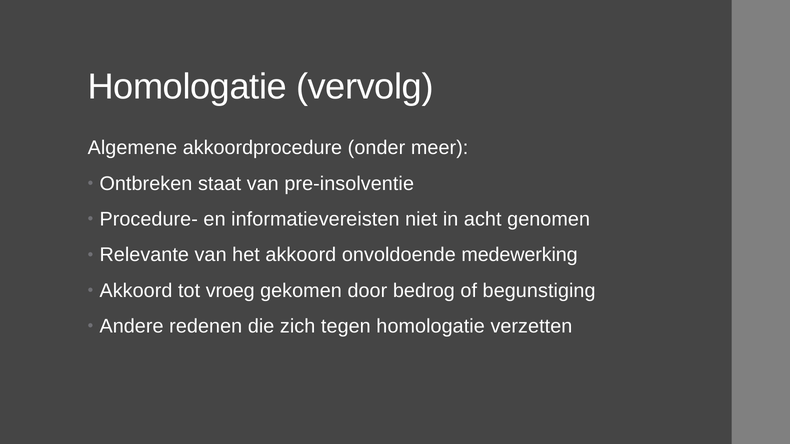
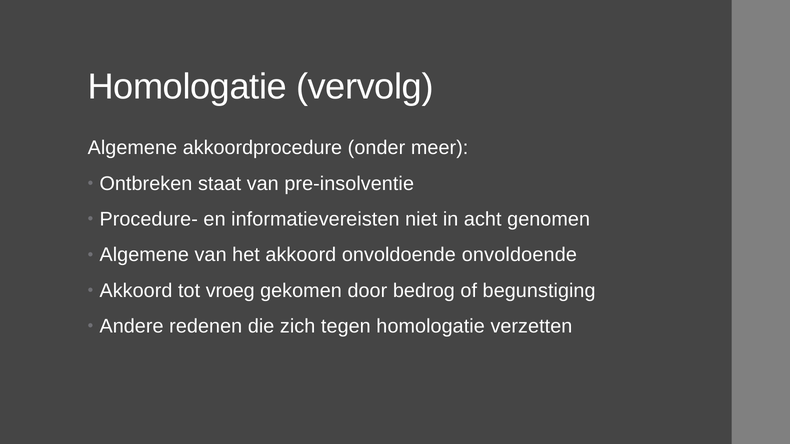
Relevante at (144, 255): Relevante -> Algemene
onvoldoende medewerking: medewerking -> onvoldoende
